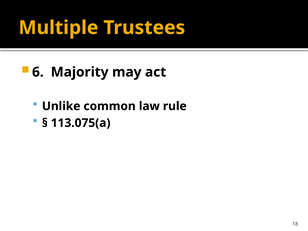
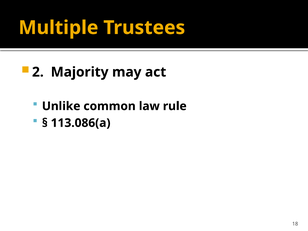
6: 6 -> 2
113.075(a: 113.075(a -> 113.086(a
